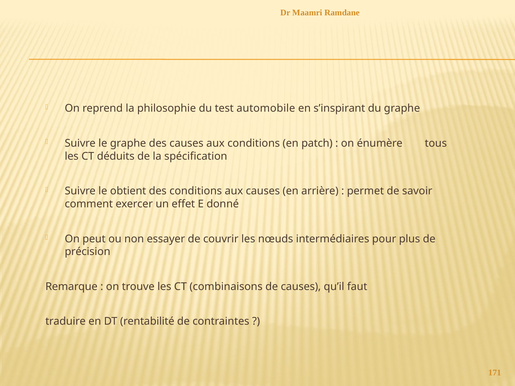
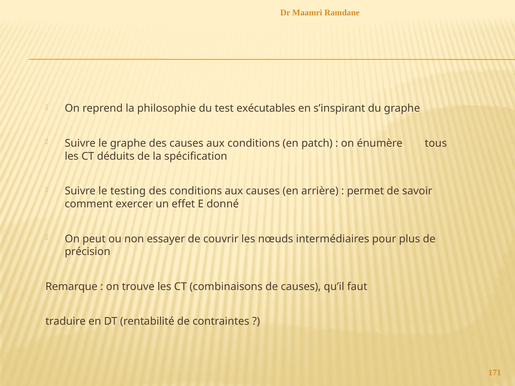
automobile: automobile -> exécutables
obtient: obtient -> testing
